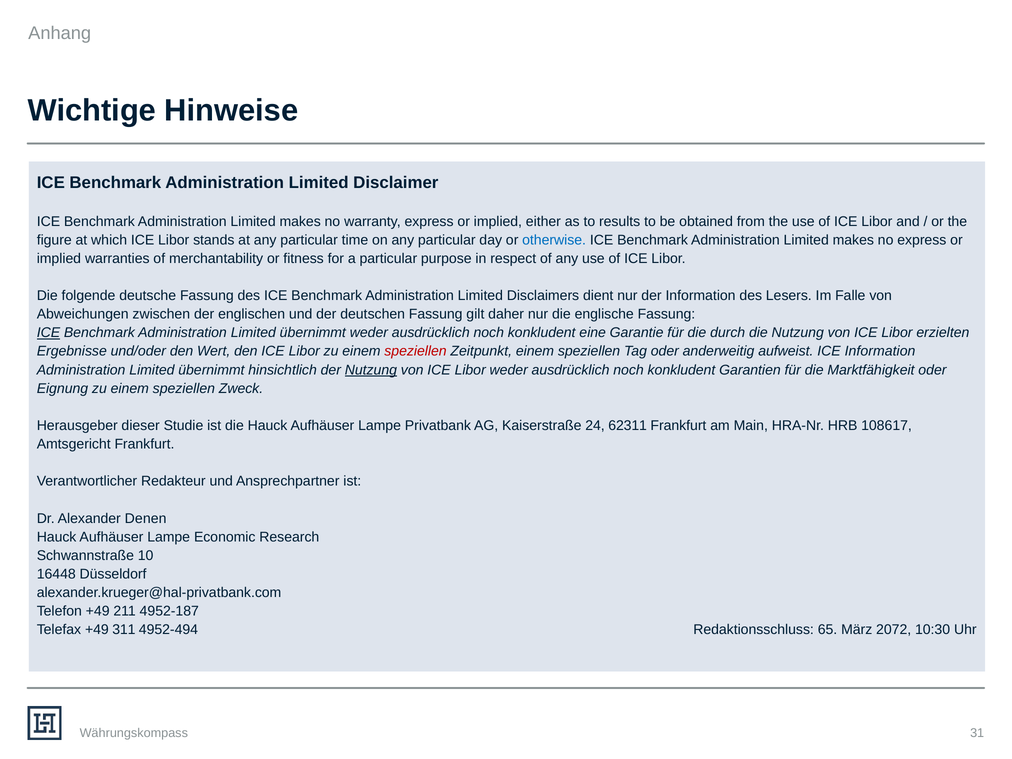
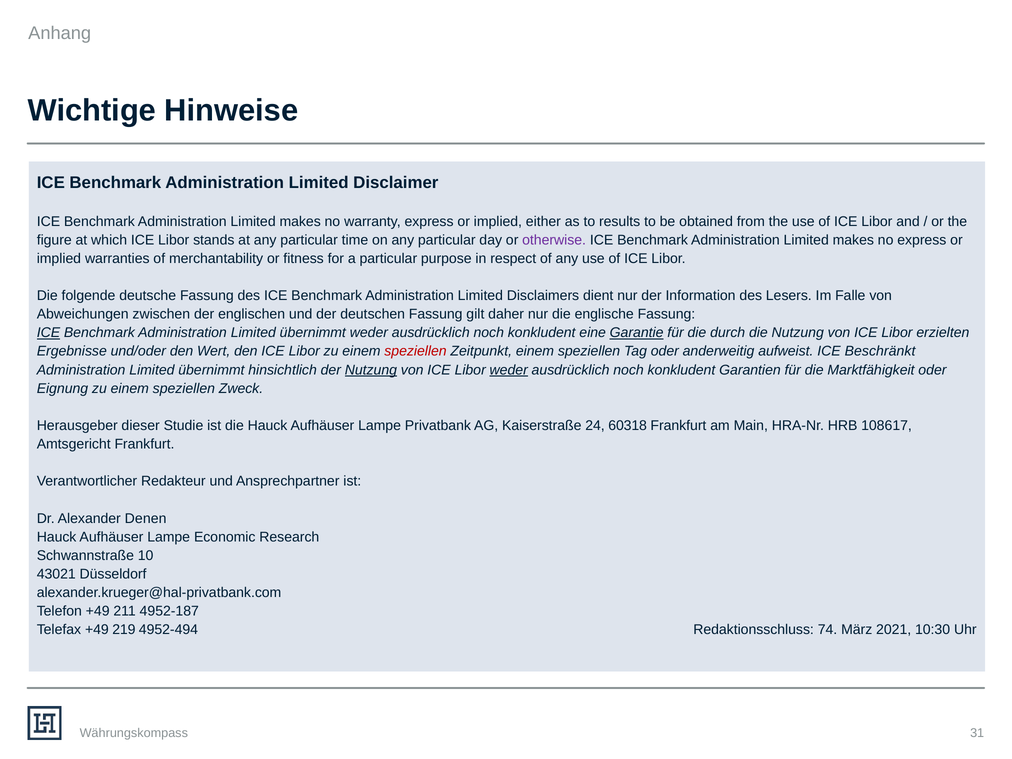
otherwise colour: blue -> purple
Garantie underline: none -> present
ICE Information: Information -> Beschränkt
weder at (509, 370) underline: none -> present
62311: 62311 -> 60318
16448: 16448 -> 43021
311: 311 -> 219
65: 65 -> 74
2072: 2072 -> 2021
